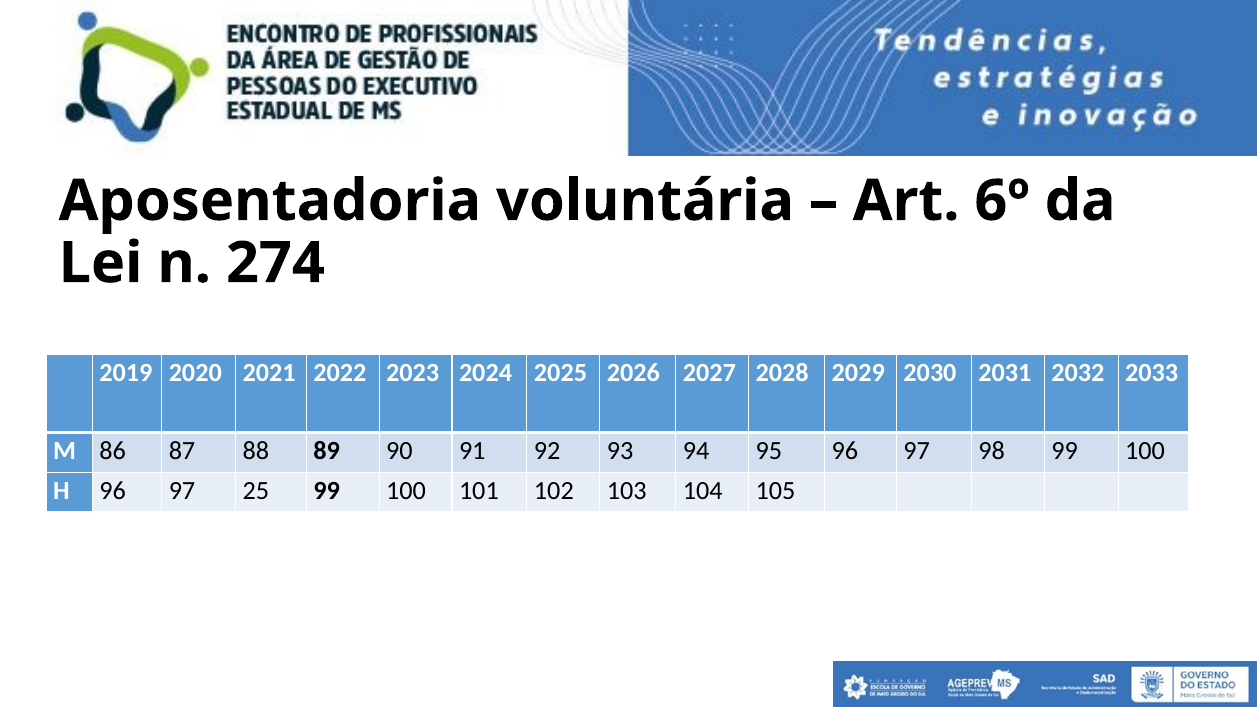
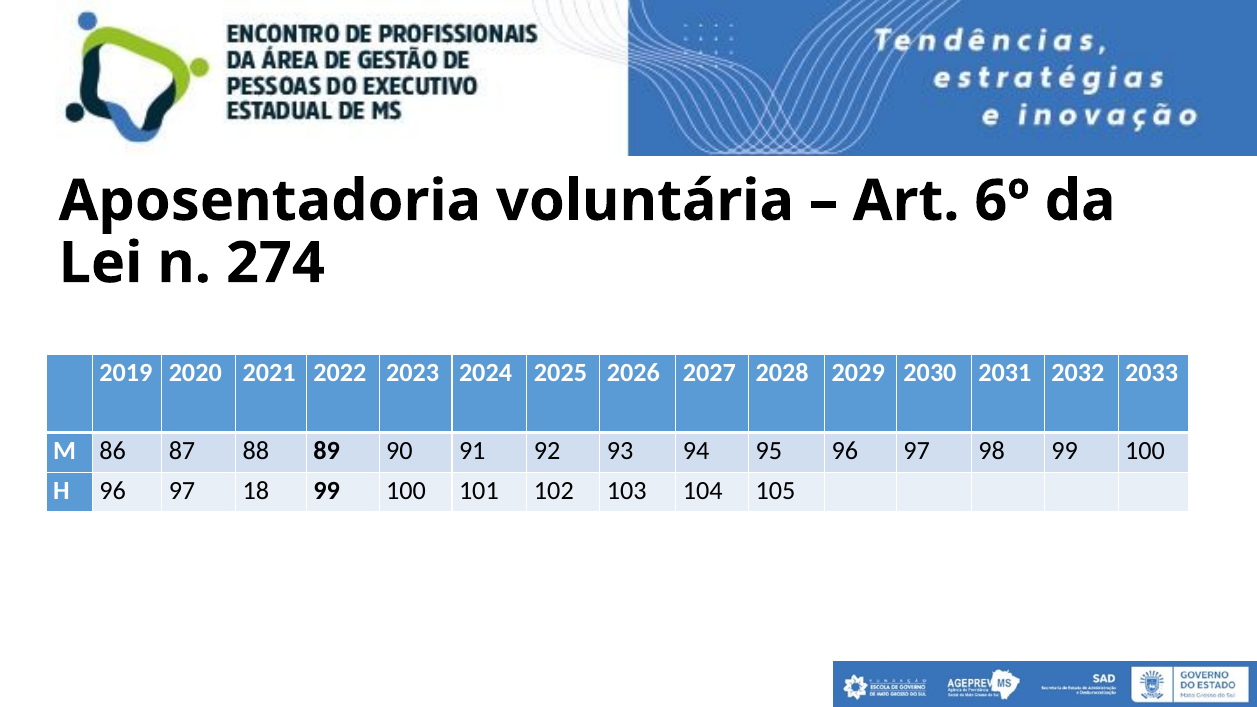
25: 25 -> 18
